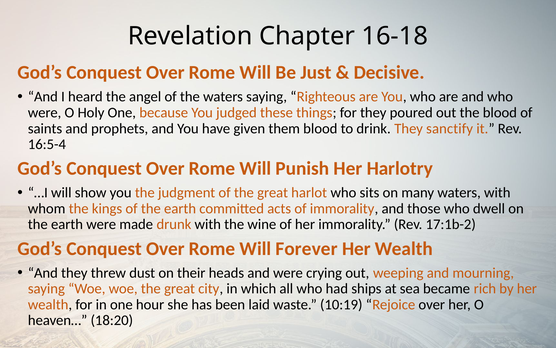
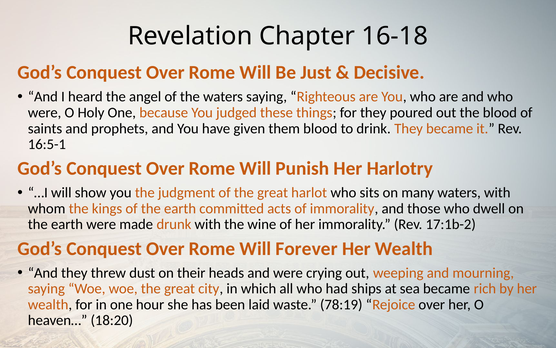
They sanctify: sanctify -> became
16:5-4: 16:5-4 -> 16:5-1
10:19: 10:19 -> 78:19
